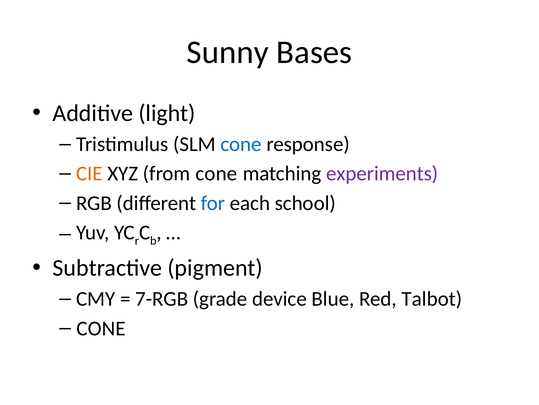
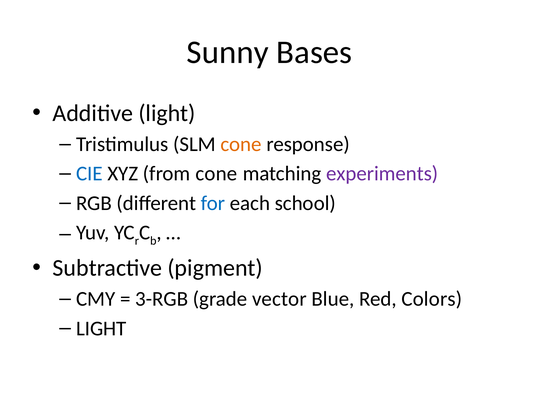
cone at (241, 144) colour: blue -> orange
CIE colour: orange -> blue
7-RGB: 7-RGB -> 3-RGB
device: device -> vector
Talbot: Talbot -> Colors
CONE at (101, 328): CONE -> LIGHT
